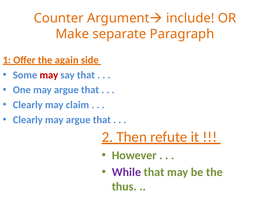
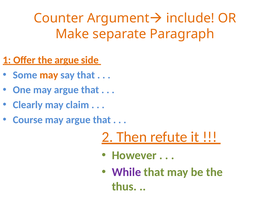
the again: again -> argue
may at (49, 75) colour: red -> orange
Clearly at (28, 120): Clearly -> Course
